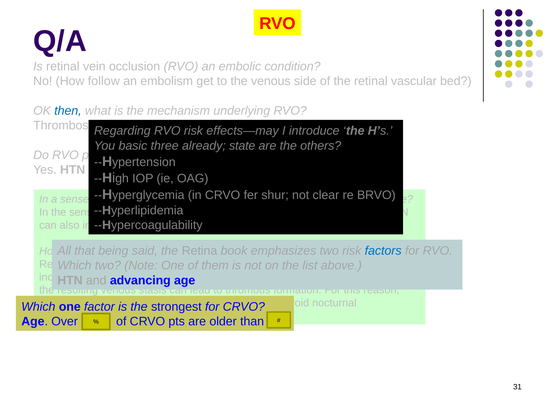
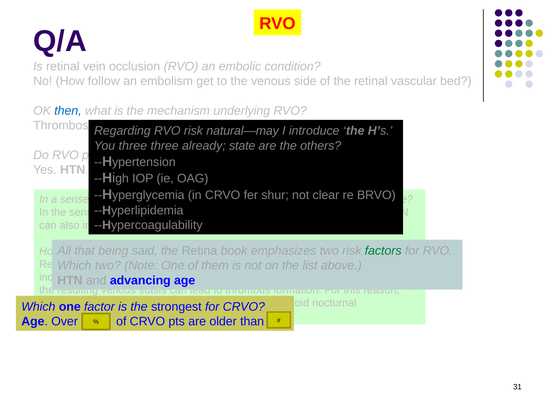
effects—may: effects—may -> natural—may
You basic: basic -> three
factors colour: blue -> green
